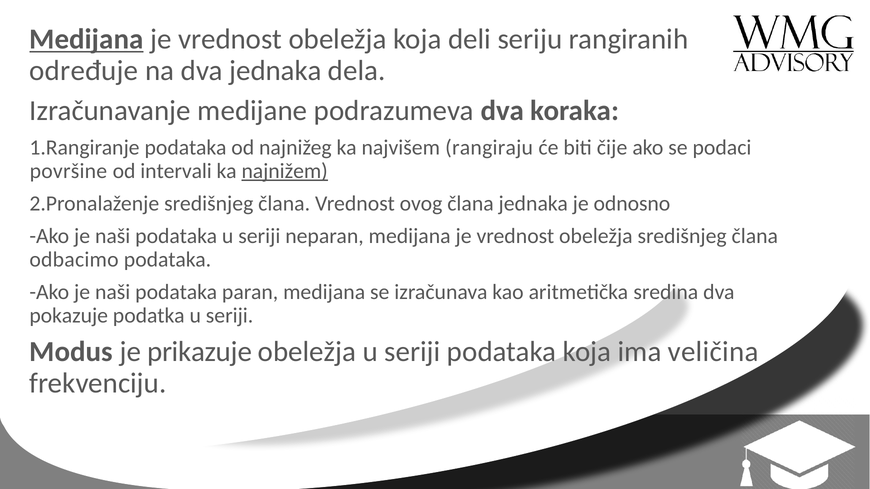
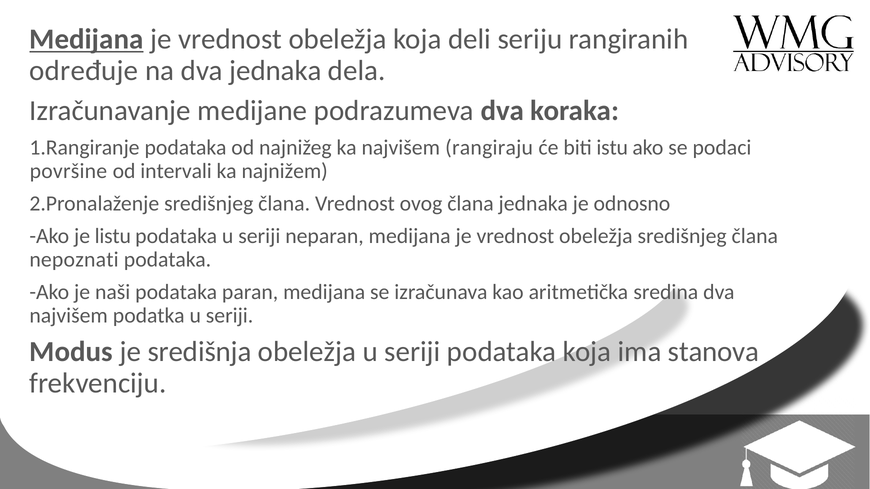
čije: čije -> istu
najnižem underline: present -> none
naši at (113, 236): naši -> listu
odbacimo: odbacimo -> nepoznati
pokazuje at (69, 316): pokazuje -> najvišem
prikazuje: prikazuje -> središnja
veličina: veličina -> stanova
